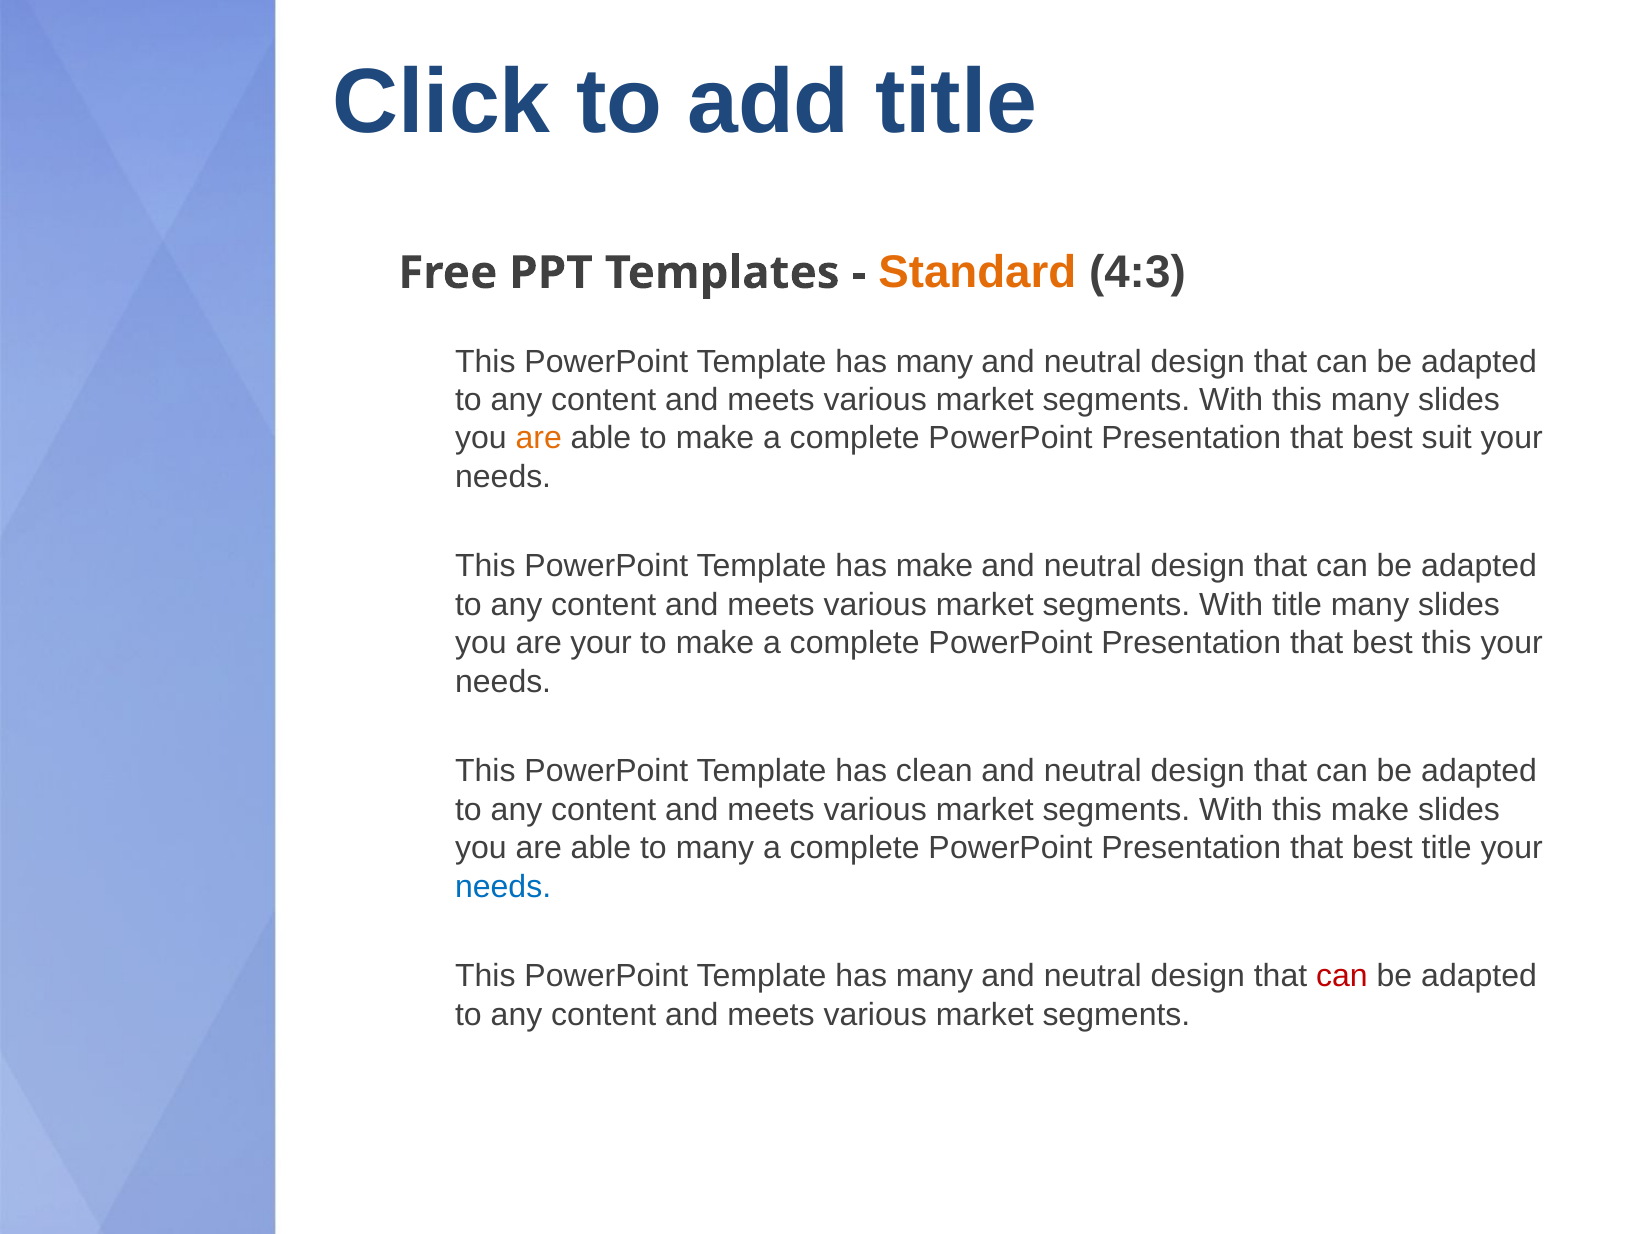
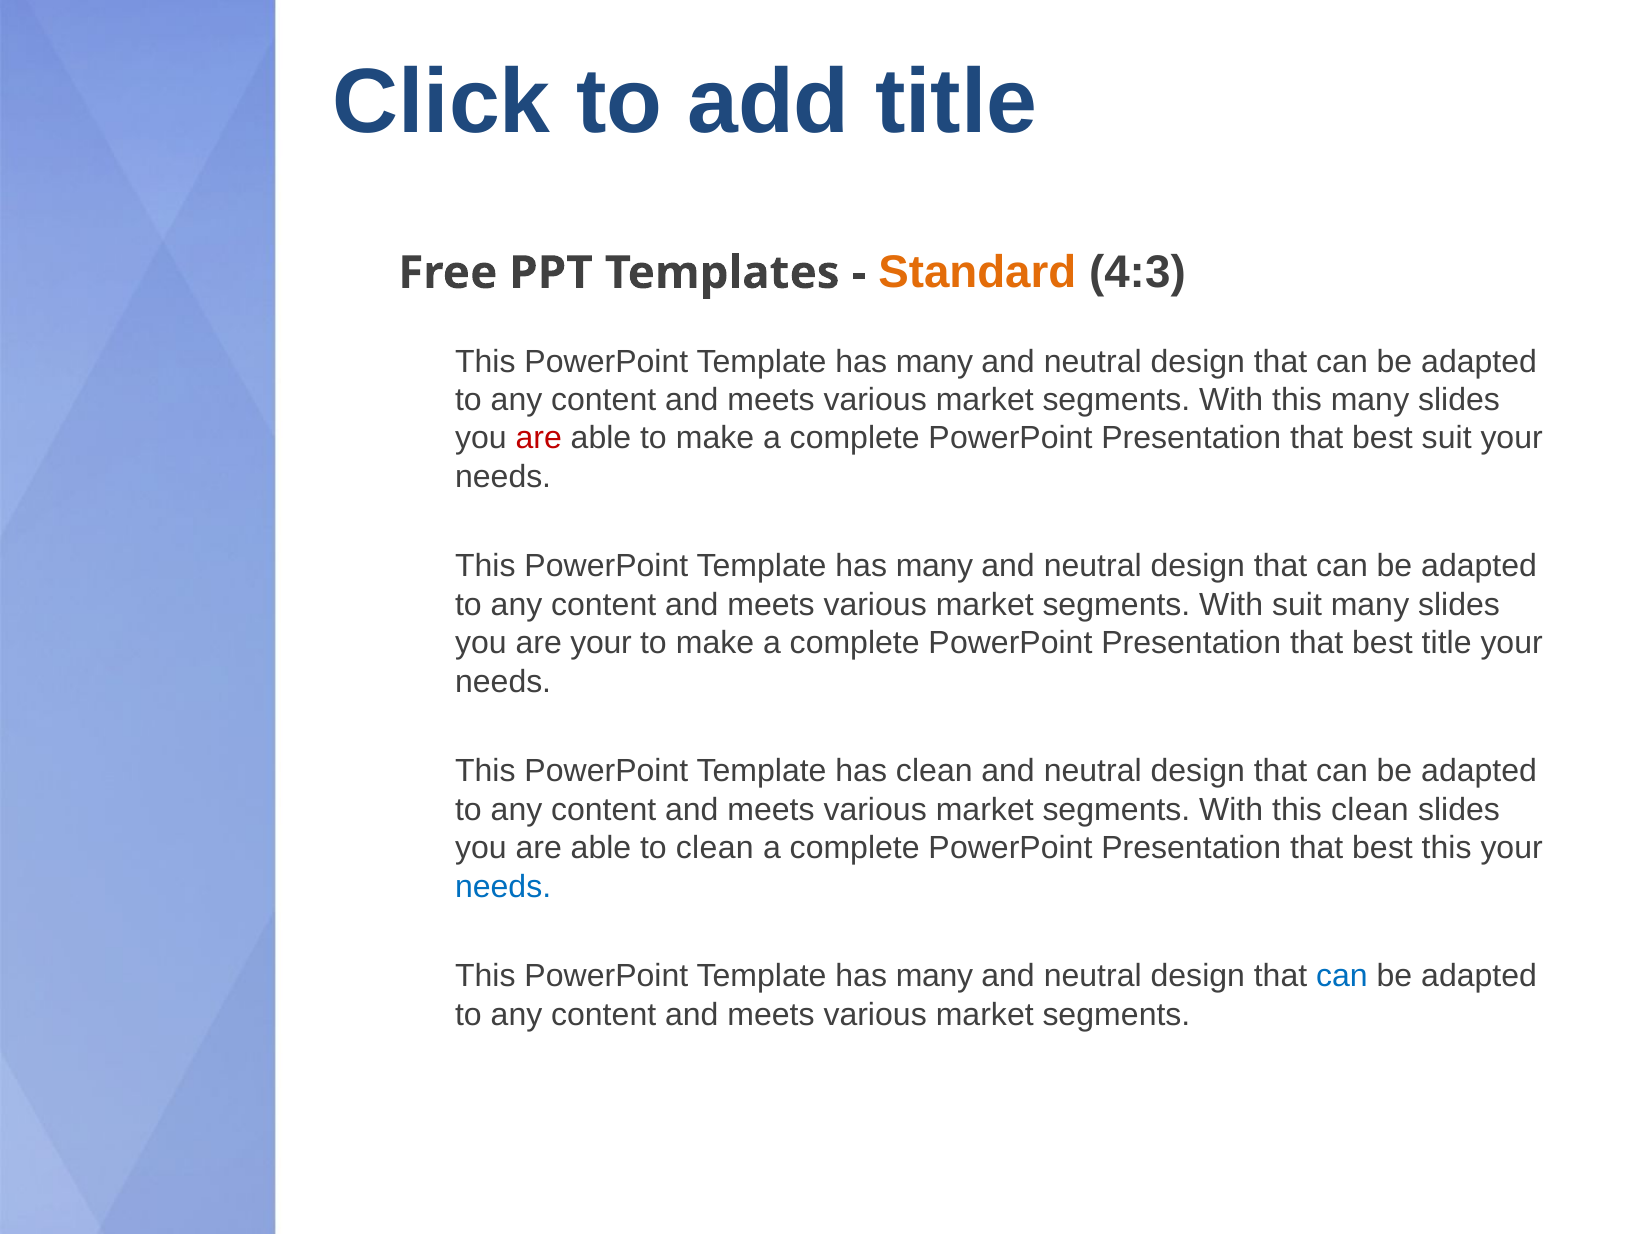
are at (539, 438) colour: orange -> red
make at (934, 566): make -> many
With title: title -> suit
best this: this -> title
this make: make -> clean
to many: many -> clean
best title: title -> this
can at (1342, 976) colour: red -> blue
